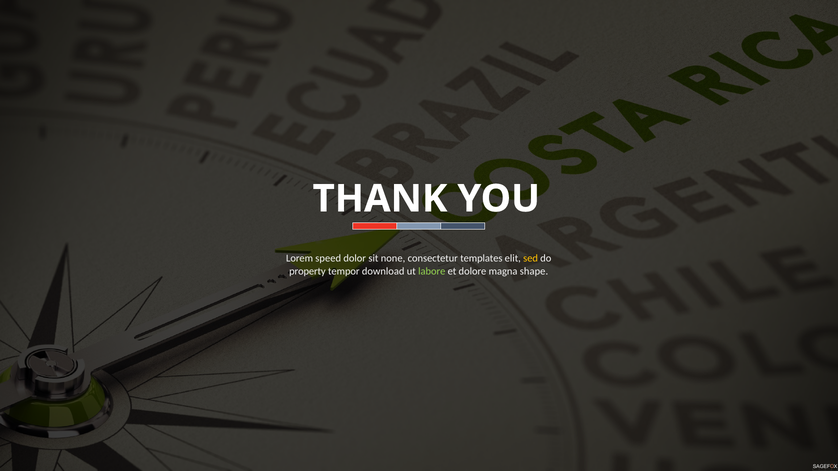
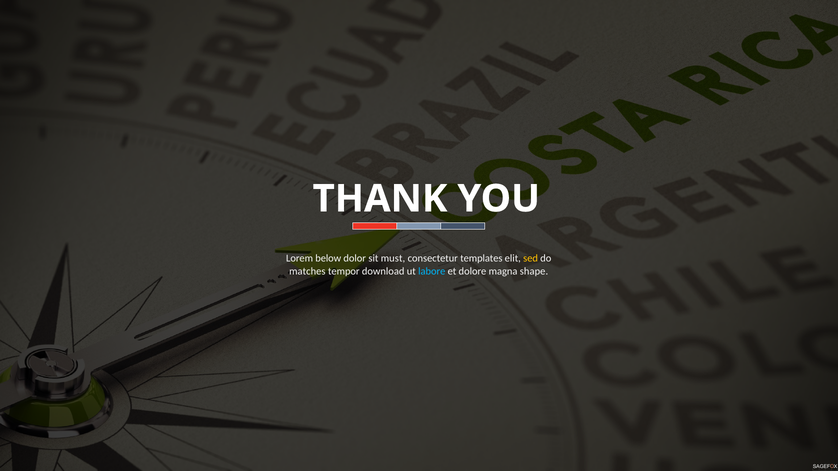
speed: speed -> below
none: none -> must
property: property -> matches
labore colour: light green -> light blue
